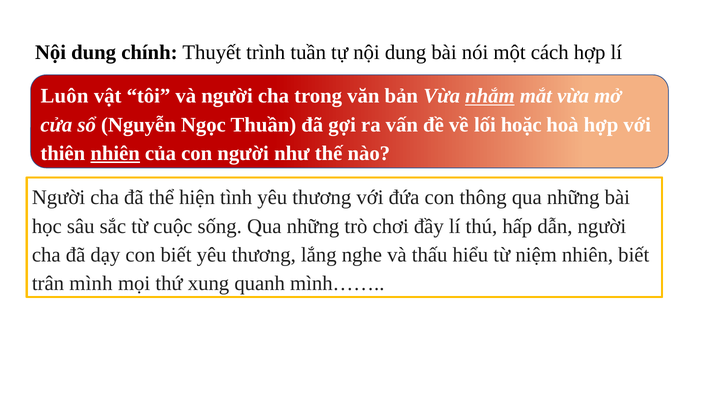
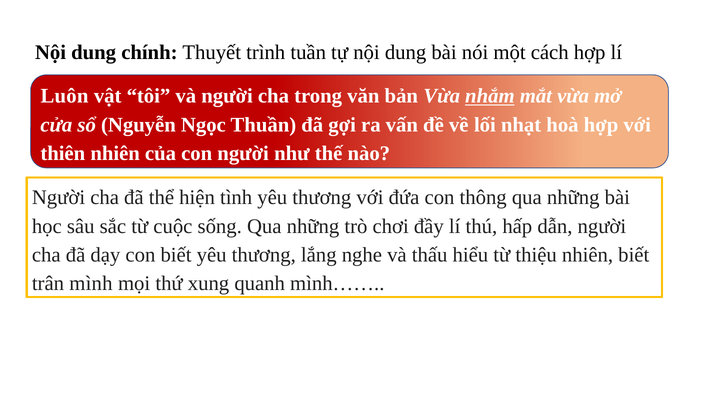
hoặc: hoặc -> nhạt
nhiên at (115, 153) underline: present -> none
niệm: niệm -> thiệu
